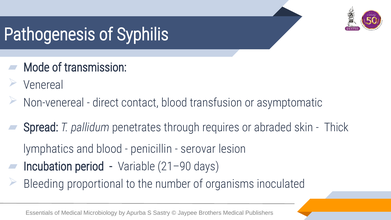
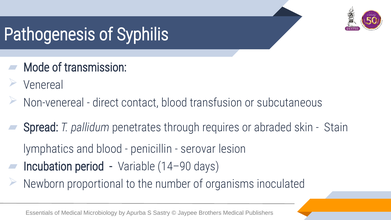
asymptomatic: asymptomatic -> subcutaneous
Thick: Thick -> Stain
21–90: 21–90 -> 14–90
Bleeding: Bleeding -> Newborn
